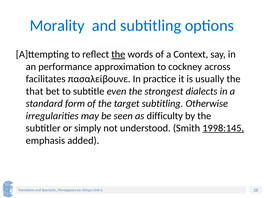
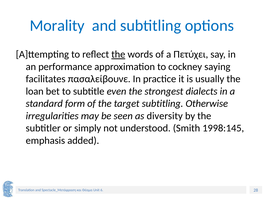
Context: Context -> Πετύχει
across: across -> saying
that: that -> loan
difficulty: difficulty -> diversity
1998:145 underline: present -> none
